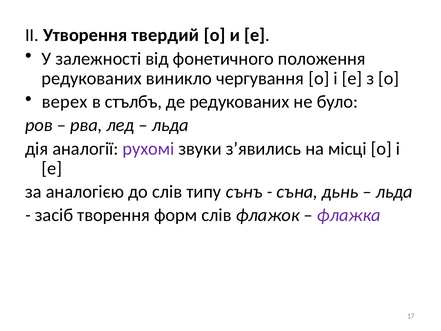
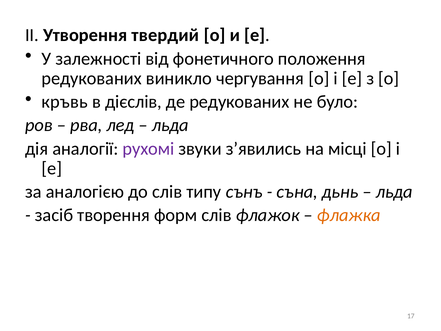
верех: верех -> кръвь
стълбъ: стълбъ -> дієслів
флажка colour: purple -> orange
